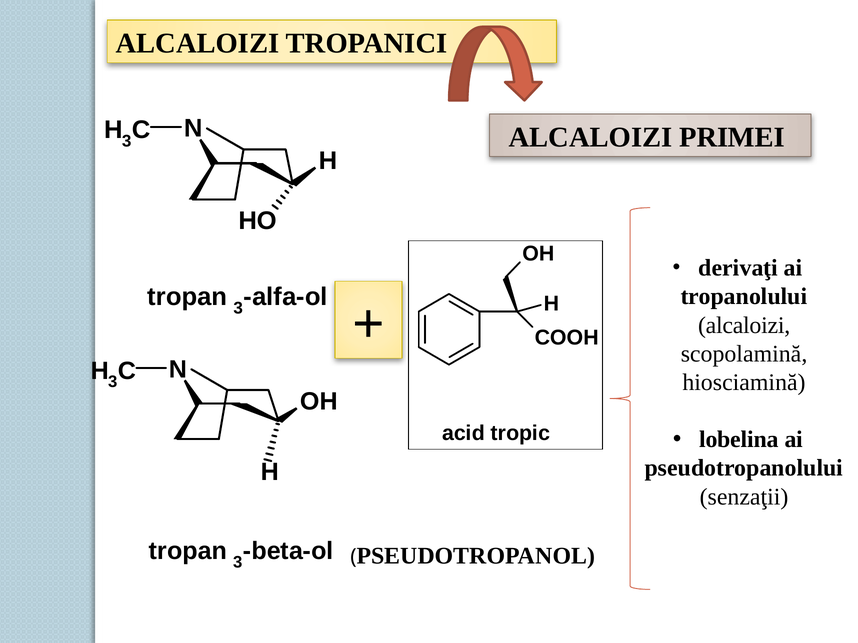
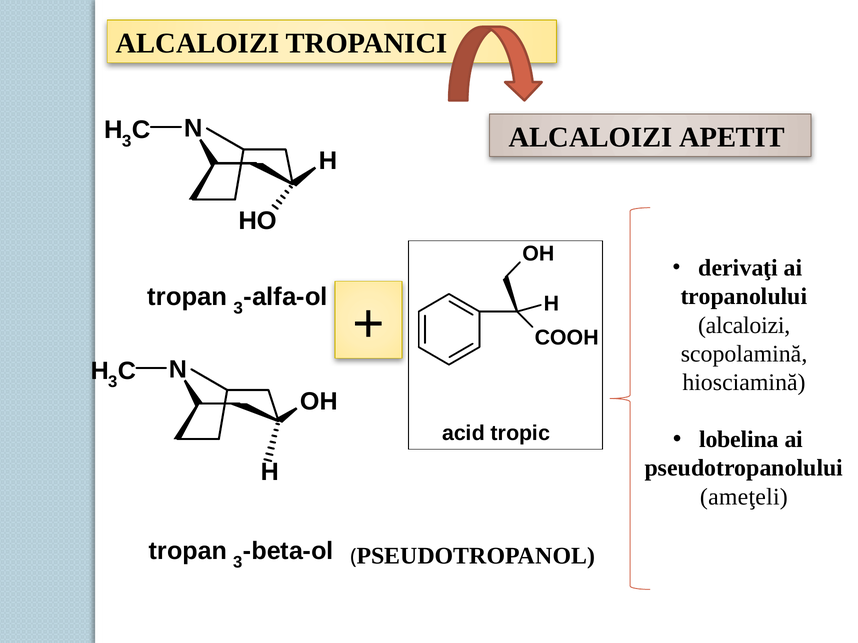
PRIMEI: PRIMEI -> APETIT
senzaţii: senzaţii -> ameţeli
